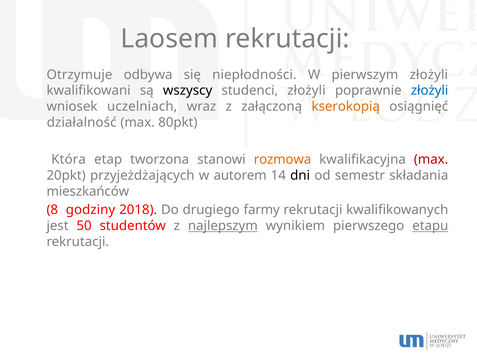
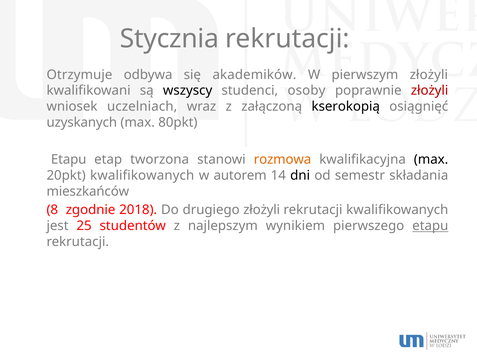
Laosem: Laosem -> Stycznia
niepłodności: niepłodności -> akademików
studenci złożyli: złożyli -> osoby
złożyli at (430, 91) colour: blue -> red
kserokopią colour: orange -> black
działalność: działalność -> uzyskanych
Która at (69, 159): Która -> Etapu
max at (431, 159) colour: red -> black
20pkt przyjeżdżających: przyjeżdżających -> kwalifikowanych
godziny: godziny -> zgodnie
drugiego farmy: farmy -> złożyli
50: 50 -> 25
najlepszym underline: present -> none
